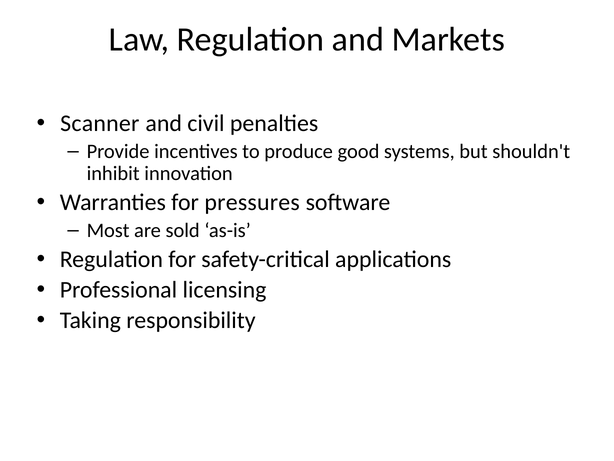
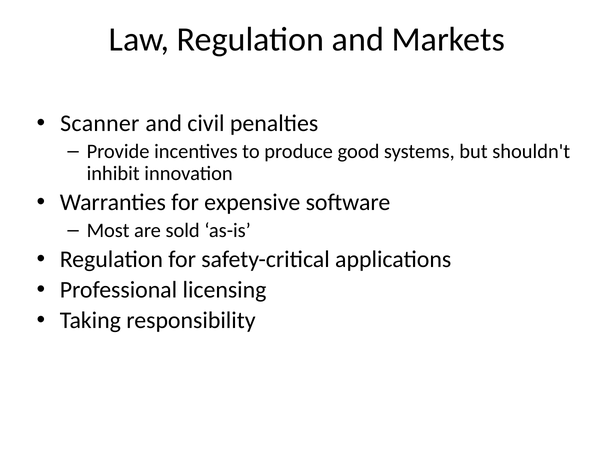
pressures: pressures -> expensive
